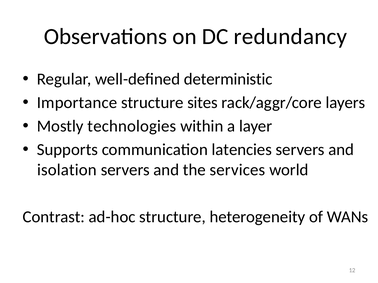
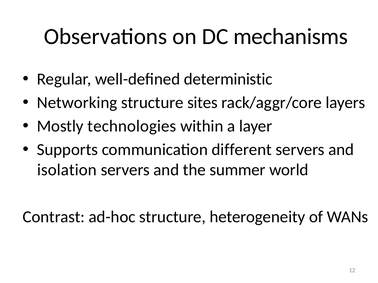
redundancy: redundancy -> mechanisms
Importance: Importance -> Networking
latencies: latencies -> different
services: services -> summer
